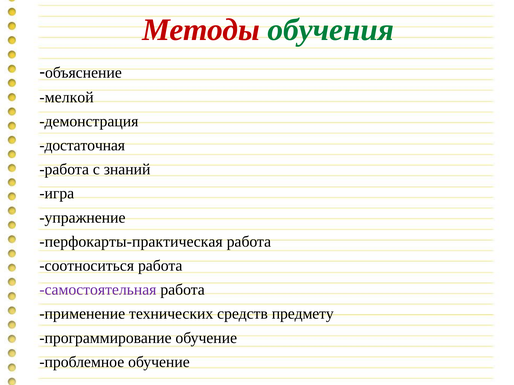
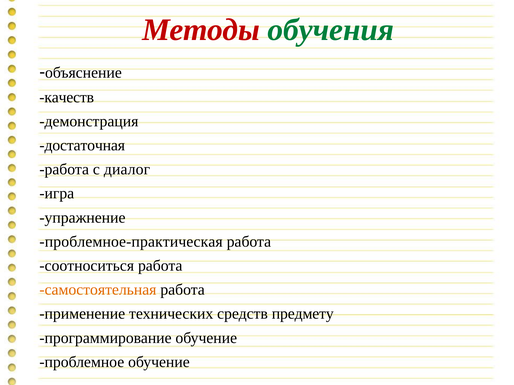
мелкой: мелкой -> качеств
знаний: знаний -> диалог
перфокарты-практическая: перфокарты-практическая -> проблемное-практическая
самостоятельная colour: purple -> orange
